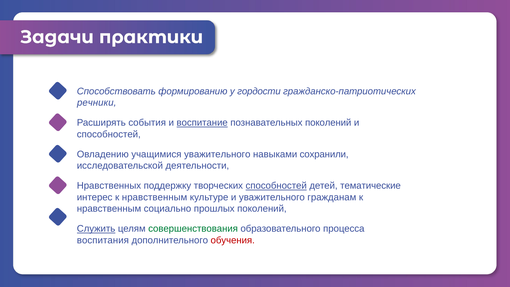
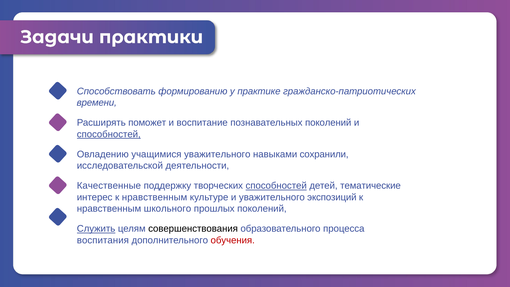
гордости: гордости -> практике
речники: речники -> времени
события: события -> поможет
воспитание underline: present -> none
способностей at (109, 134) underline: none -> present
Нравственных: Нравственных -> Качественные
гражданам: гражданам -> экспозиций
социально: социально -> школьного
совершенствования colour: green -> black
